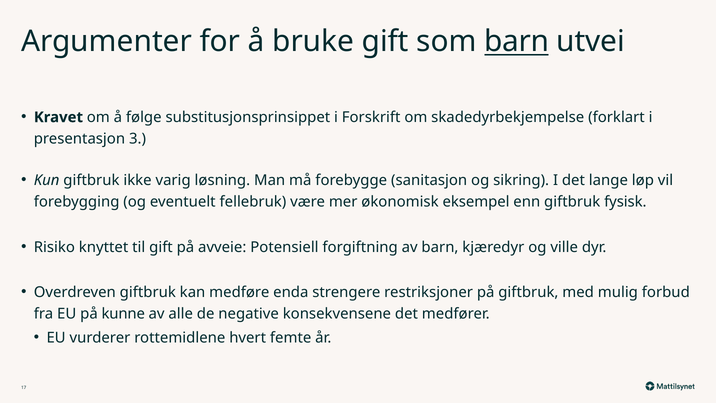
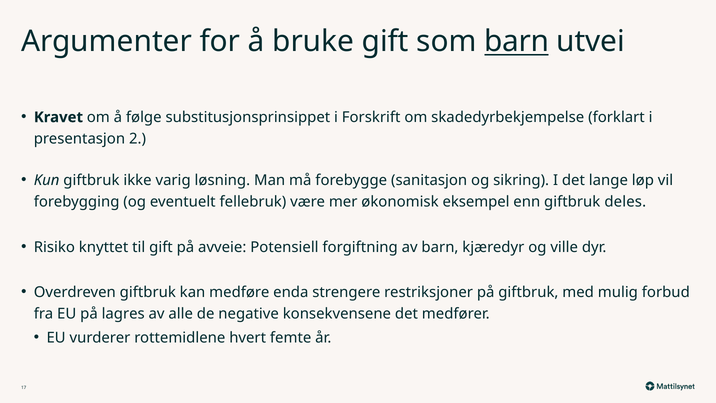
3: 3 -> 2
fysisk: fysisk -> deles
kunne: kunne -> lagres
